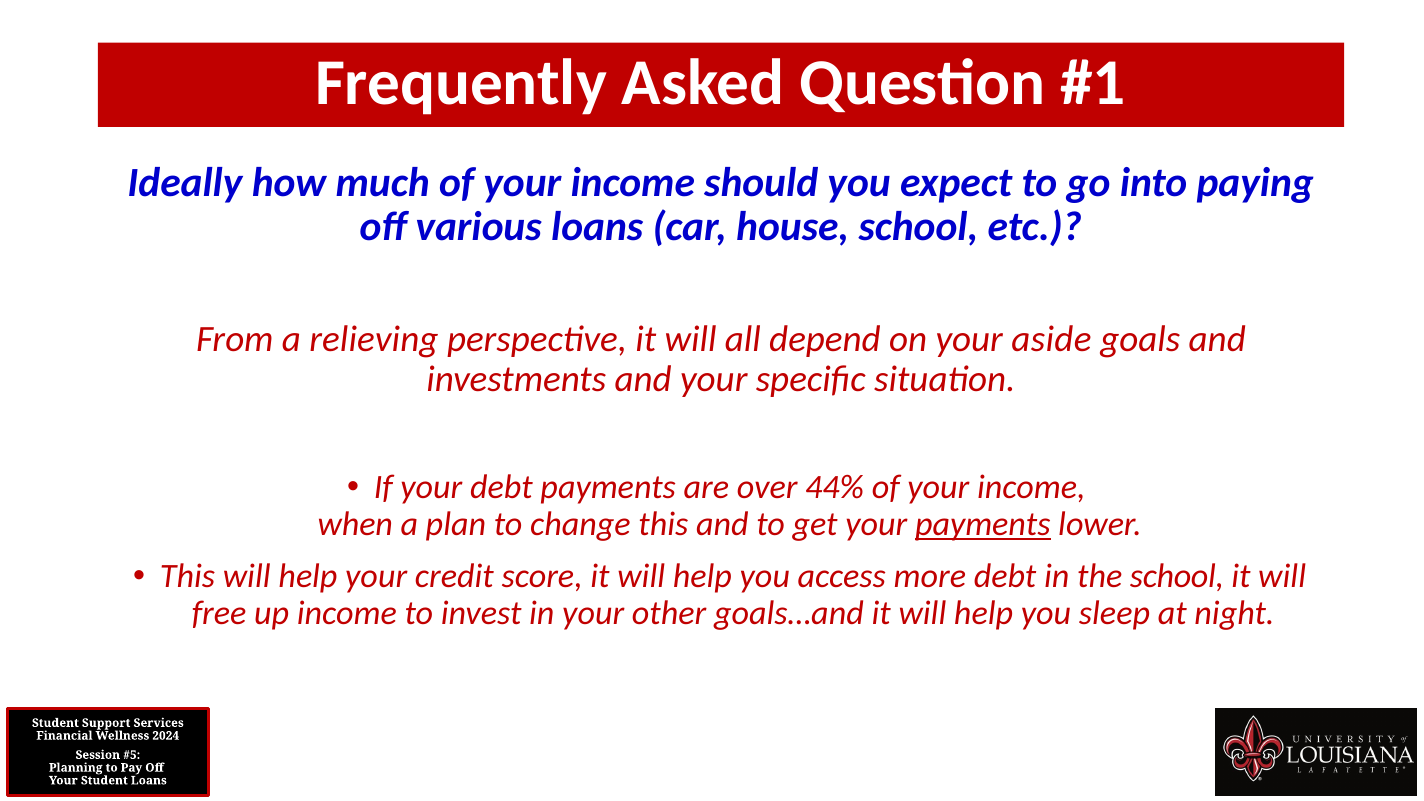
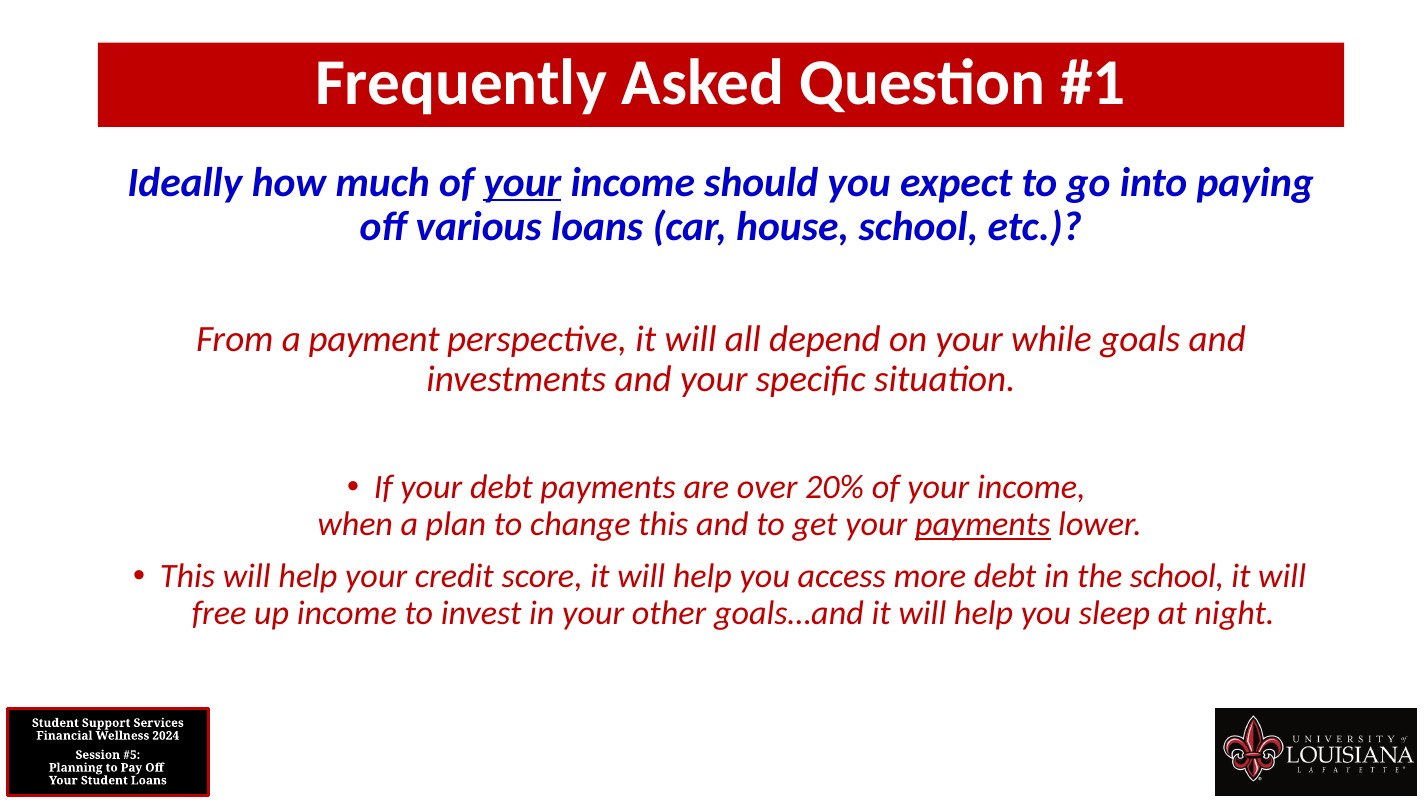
your at (522, 182) underline: none -> present
relieving: relieving -> payment
aside: aside -> while
44%: 44% -> 20%
